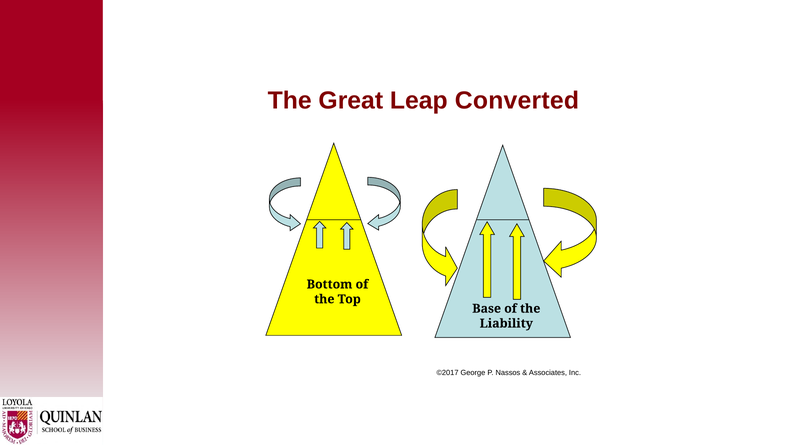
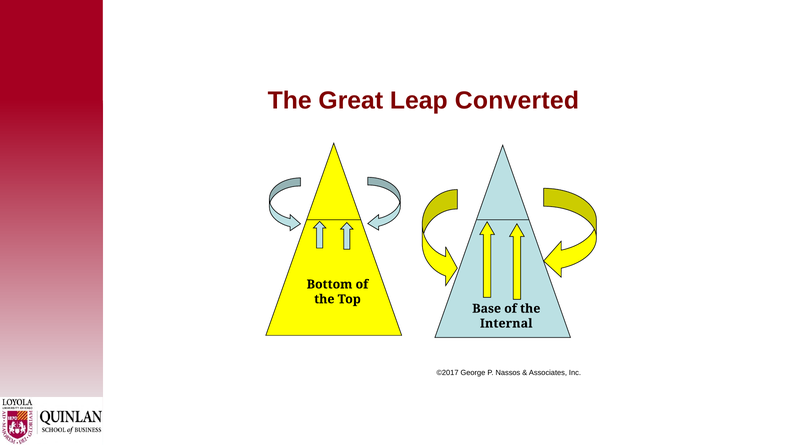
Liability: Liability -> Internal
